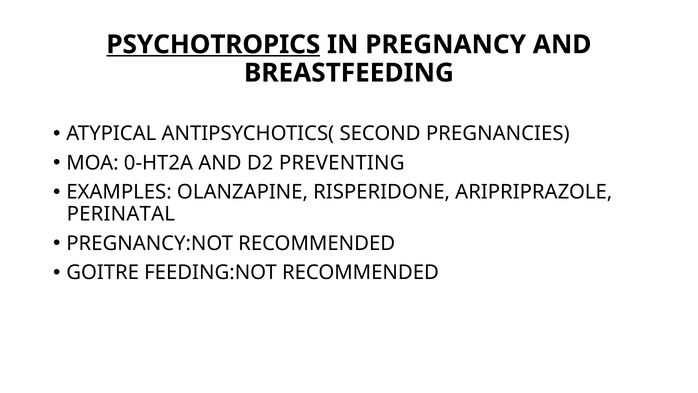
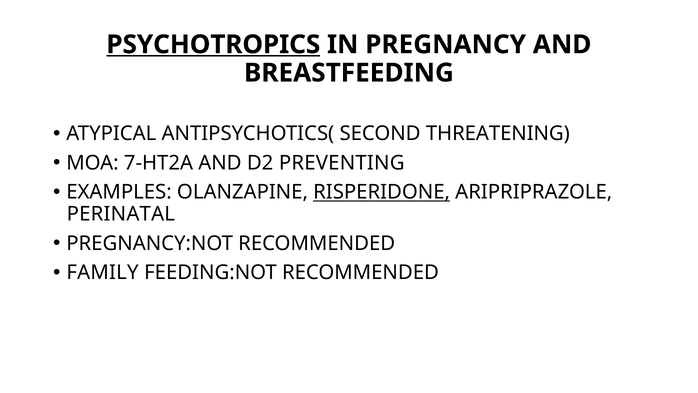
PREGNANCIES: PREGNANCIES -> THREATENING
0-HT2A: 0-HT2A -> 7-HT2A
RISPERIDONE underline: none -> present
GOITRE: GOITRE -> FAMILY
